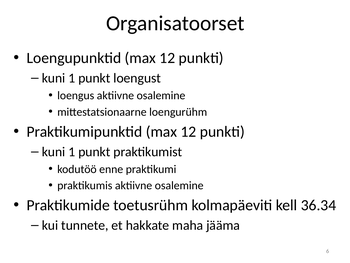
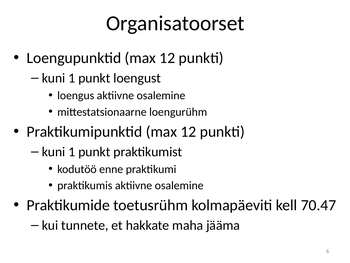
36.34: 36.34 -> 70.47
